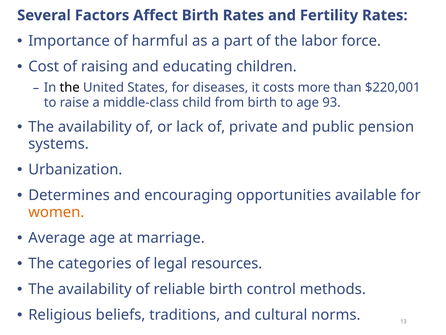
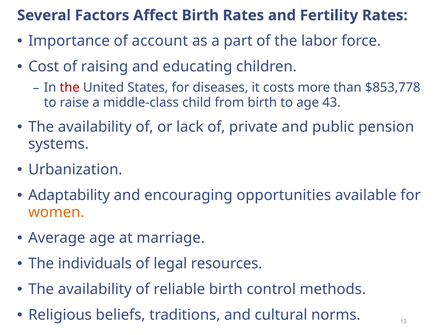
harmful: harmful -> account
the at (70, 87) colour: black -> red
$220,001: $220,001 -> $853,778
93: 93 -> 43
Determines: Determines -> Adaptability
categories: categories -> individuals
